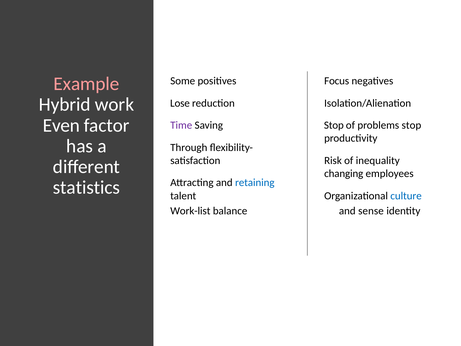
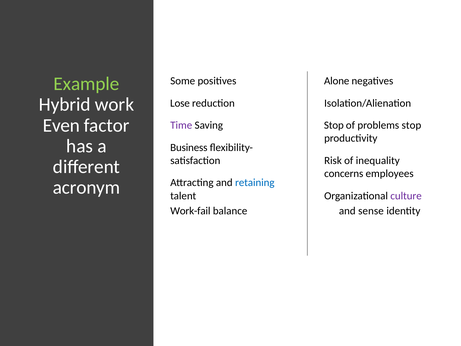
Example colour: pink -> light green
Focus: Focus -> Alone
Through: Through -> Business
changing: changing -> concerns
statistics: statistics -> acronym
culture colour: blue -> purple
Work-list: Work-list -> Work-fail
